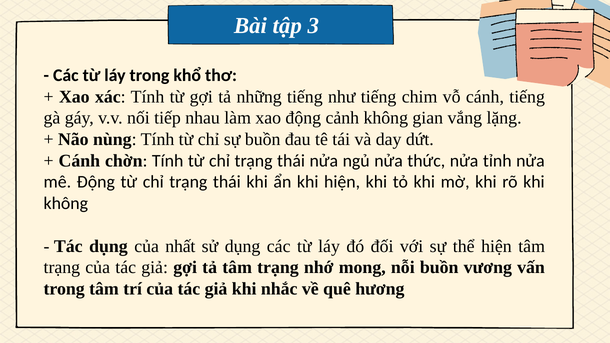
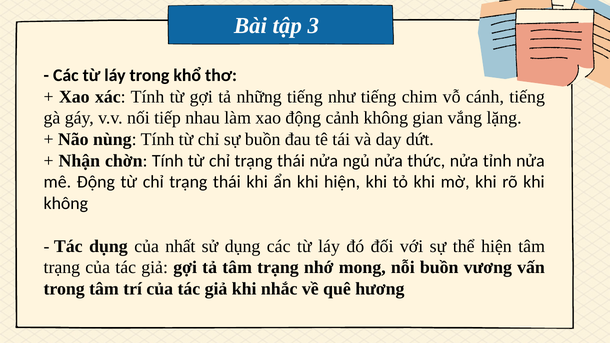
Cánh at (79, 161): Cánh -> Nhận
